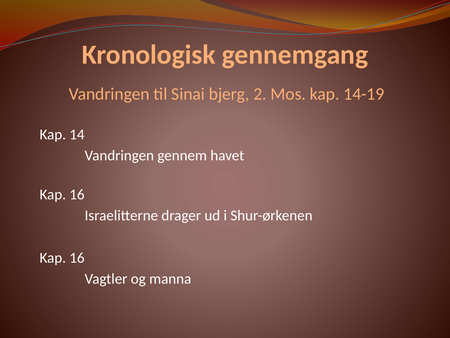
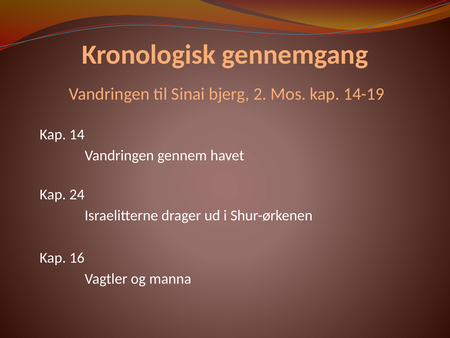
16 at (77, 194): 16 -> 24
